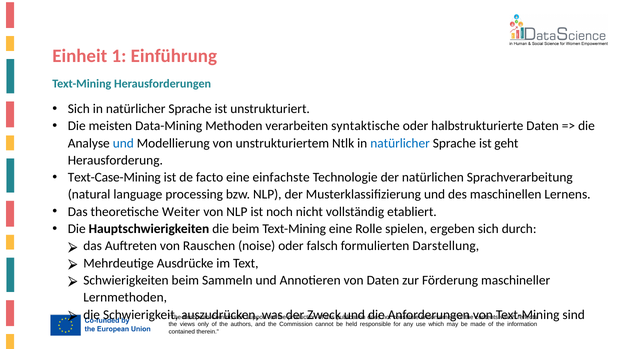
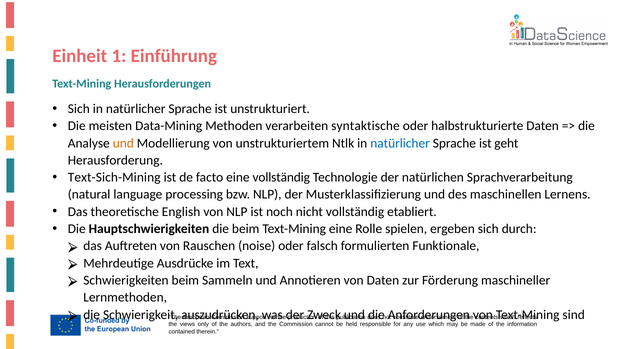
und at (123, 143) colour: blue -> orange
Text-Case-Mining: Text-Case-Mining -> Text-Sich-Mining
eine einfachste: einfachste -> vollständig
Weiter: Weiter -> English
Darstellung: Darstellung -> Funktionale
